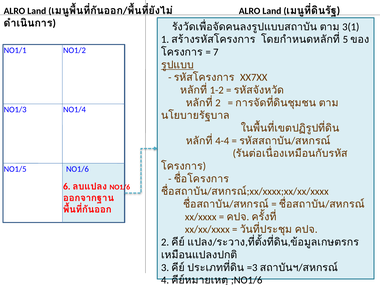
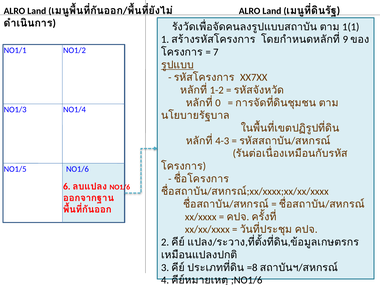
3(1: 3(1 -> 1(1
5 at (345, 39): 5 -> 9
2 at (218, 103): 2 -> 0
4-4: 4-4 -> 4-3
=3: =3 -> =8
